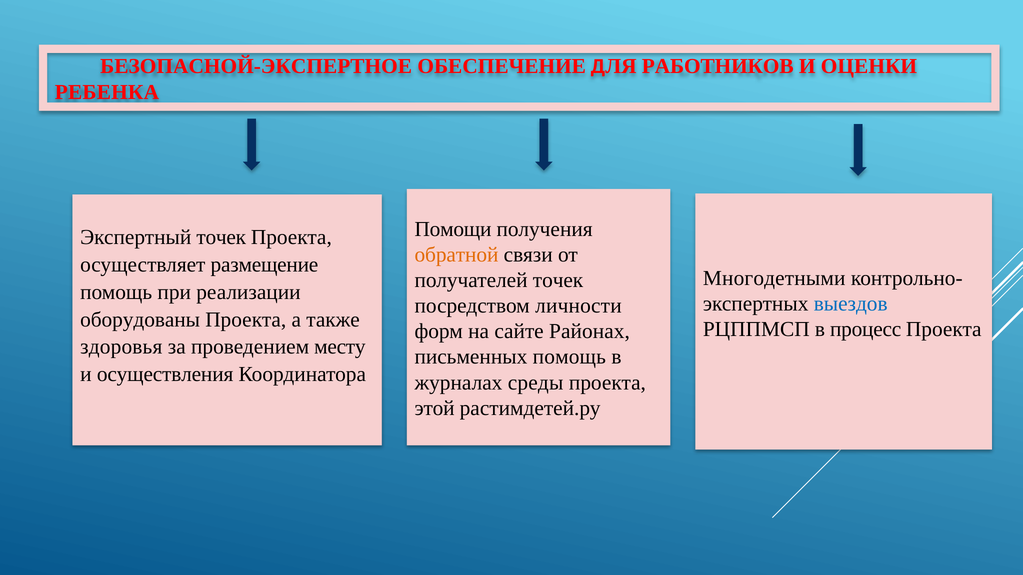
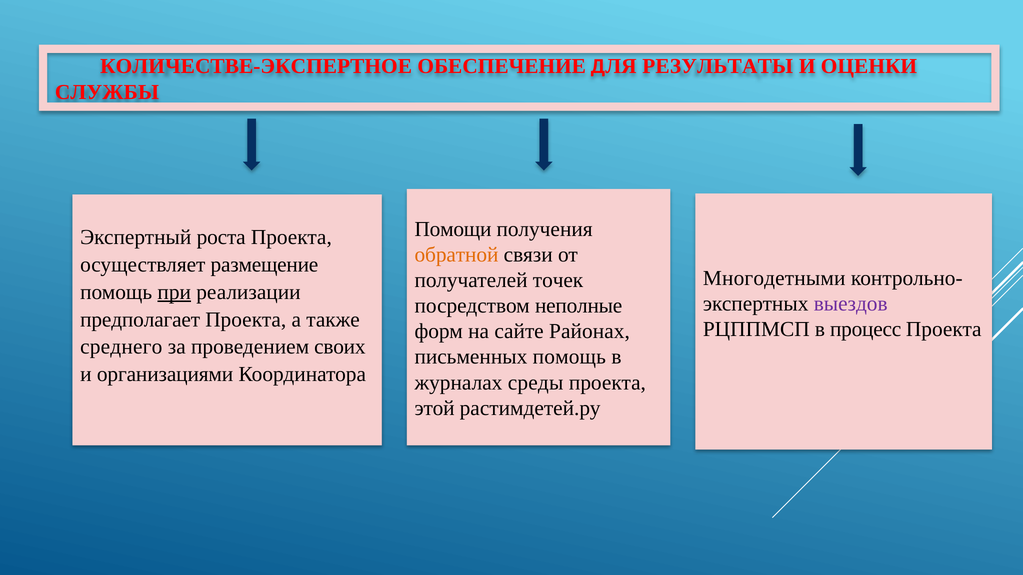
БЕЗОПАСНОЙ-ЭКСПЕРТНОЕ: БЕЗОПАСНОЙ-ЭКСПЕРТНОЕ -> КОЛИЧЕСТВЕ-ЭКСПЕРТНОЕ
РАБОТНИКОВ: РАБОТНИКОВ -> РЕЗУЛЬТАТЫ
РЕБЕНКА: РЕБЕНКА -> СЛУЖБЫ
Экспертный точек: точек -> роста
при underline: none -> present
выездов colour: blue -> purple
личности: личности -> неполные
оборудованы: оборудованы -> предполагает
здоровья: здоровья -> среднего
месту: месту -> своих
осуществления: осуществления -> организациями
